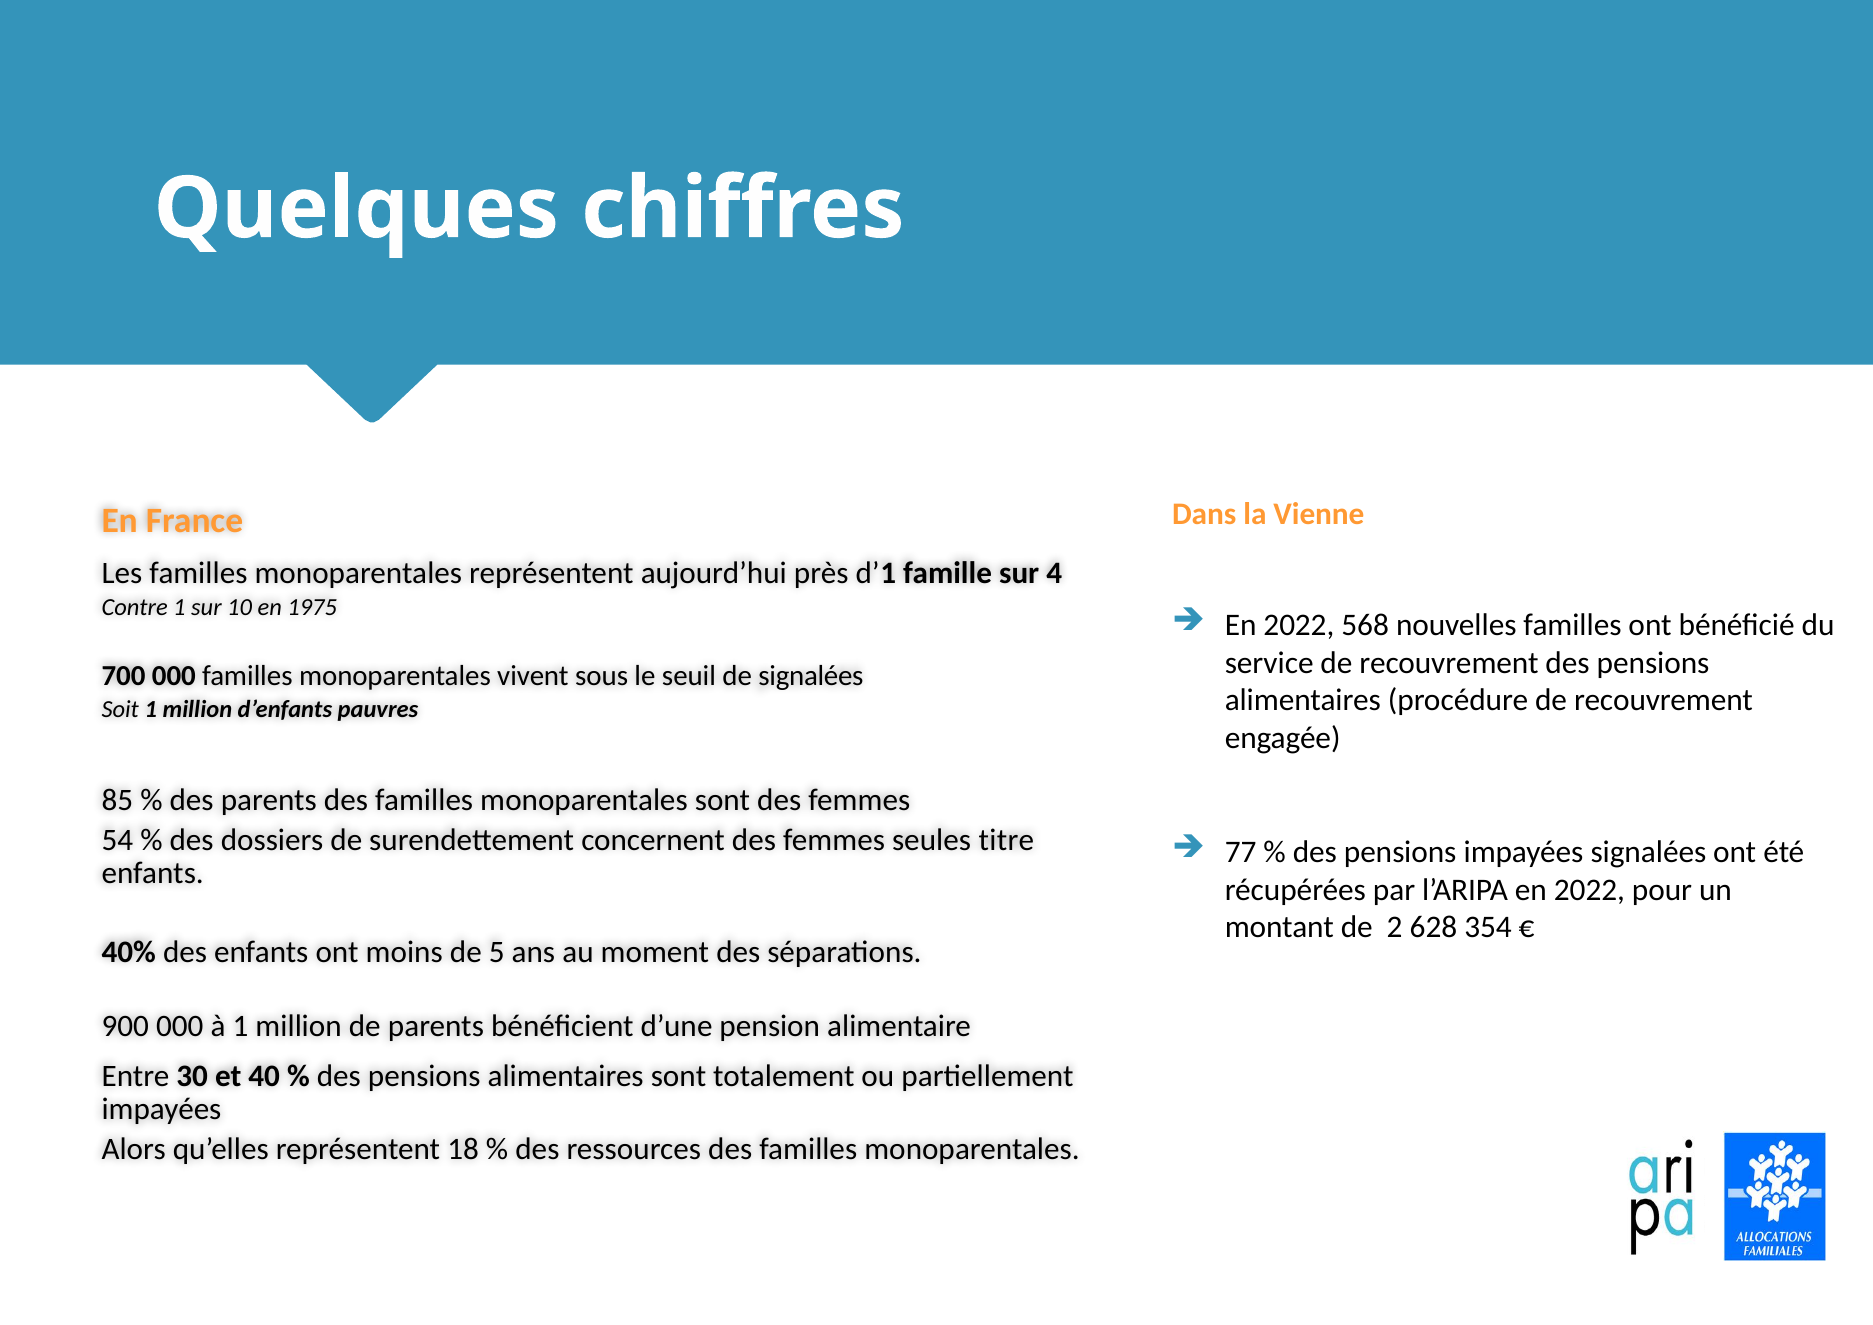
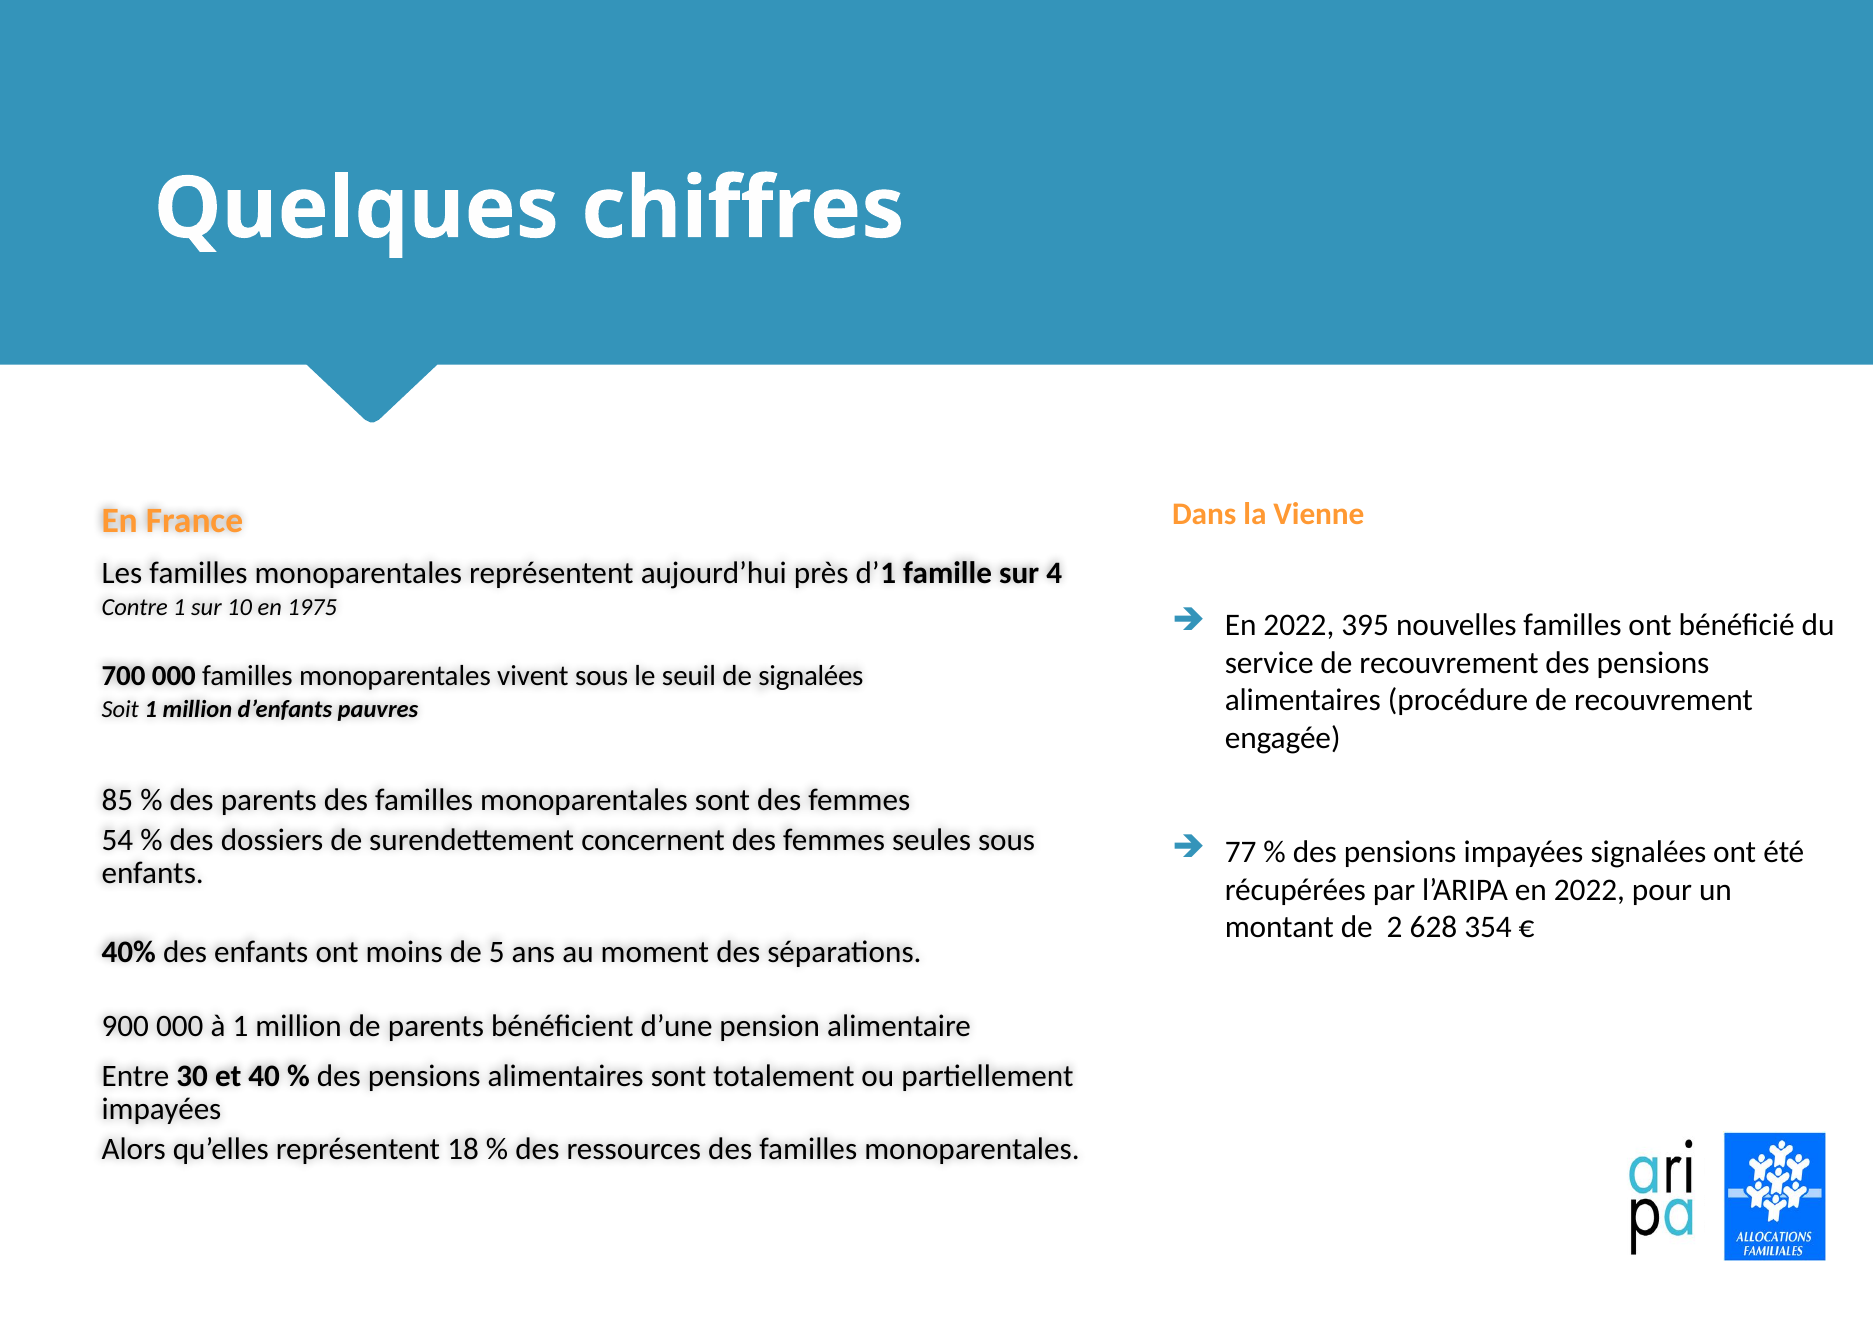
568: 568 -> 395
seules titre: titre -> sous
